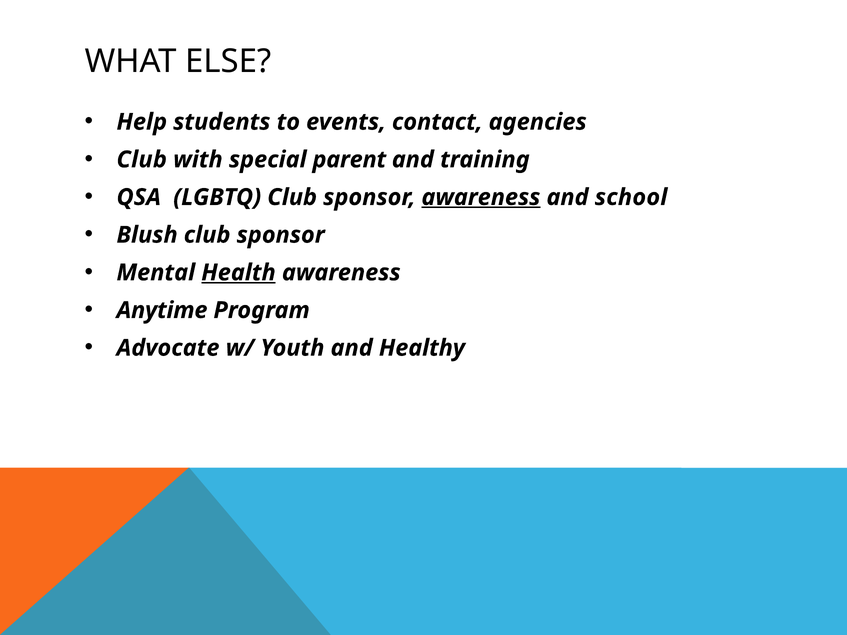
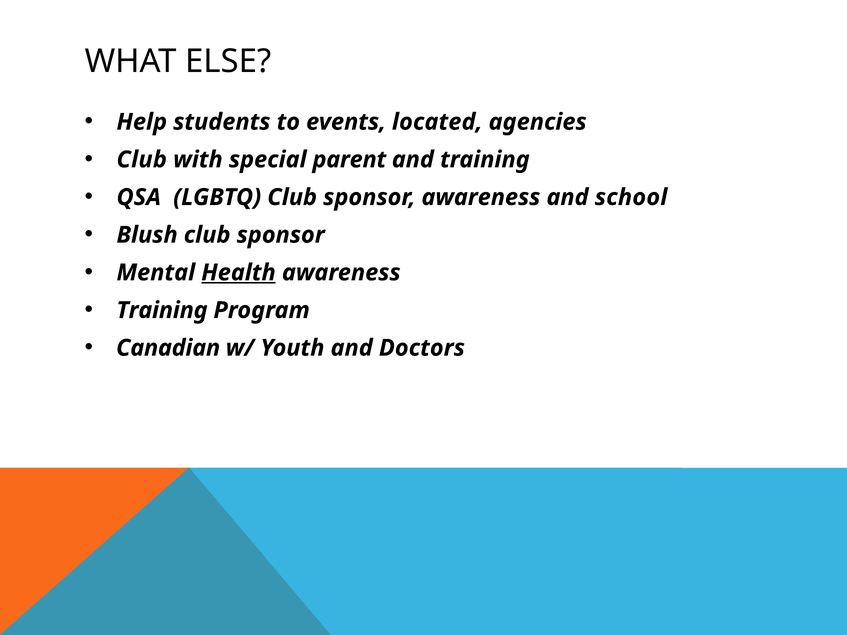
contact: contact -> located
awareness at (481, 197) underline: present -> none
Anytime at (162, 310): Anytime -> Training
Advocate: Advocate -> Canadian
Healthy: Healthy -> Doctors
